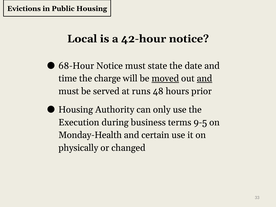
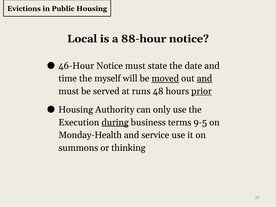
42-hour: 42-hour -> 88-hour
68-Hour: 68-Hour -> 46-Hour
charge: charge -> myself
prior underline: none -> present
during underline: none -> present
certain: certain -> service
physically: physically -> summons
changed: changed -> thinking
